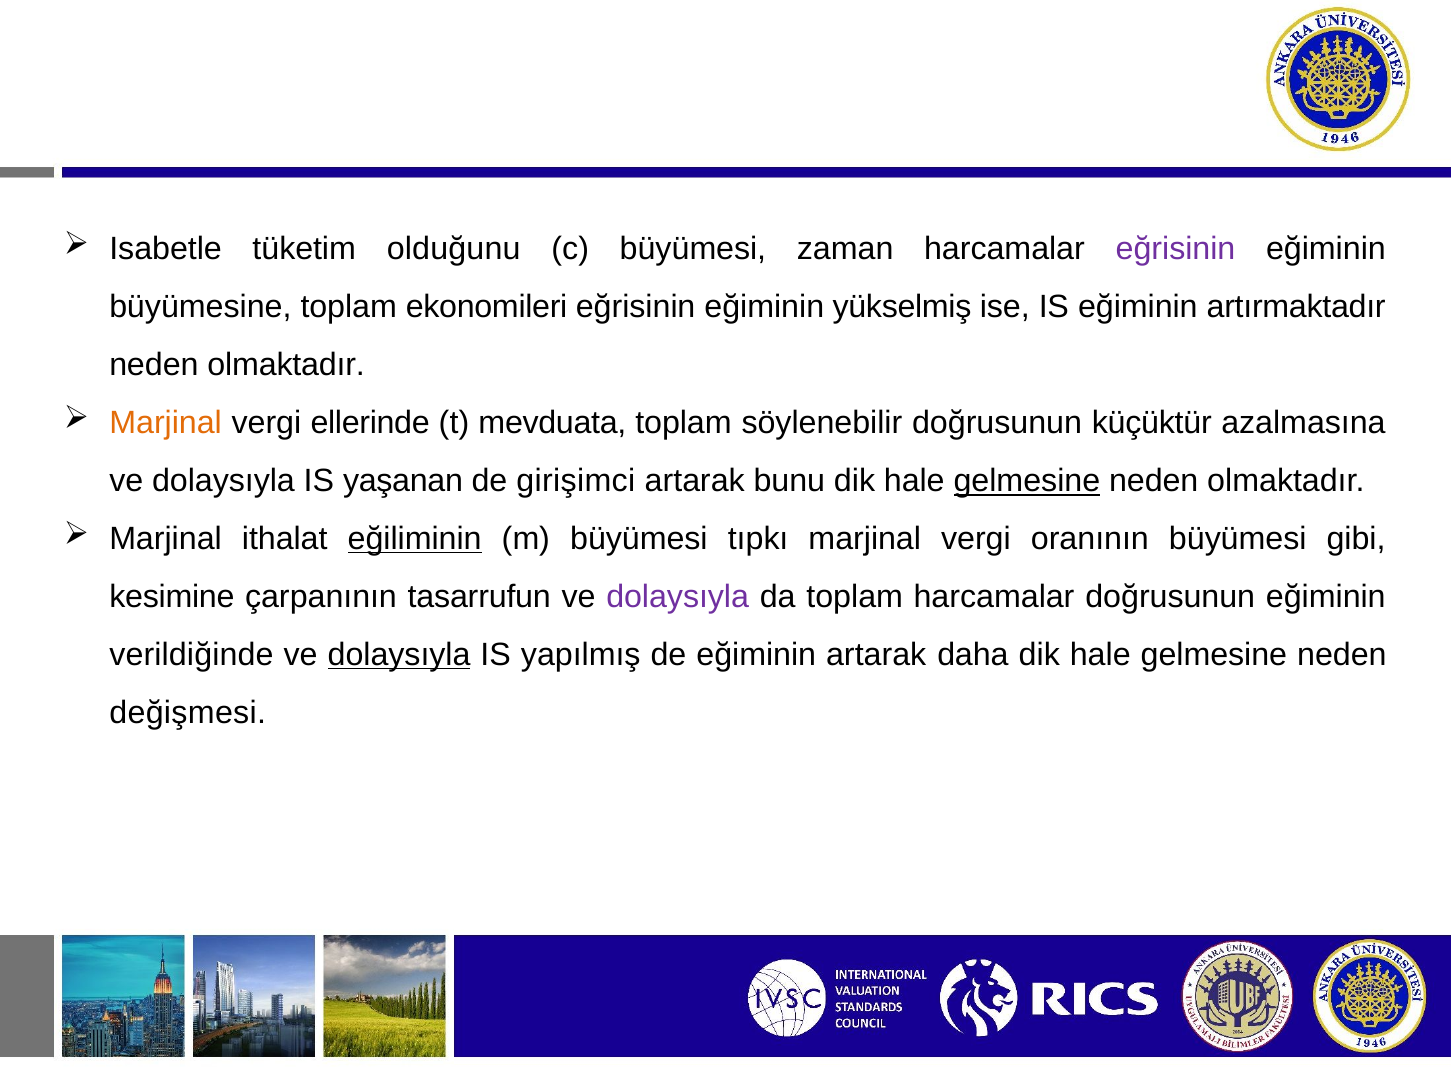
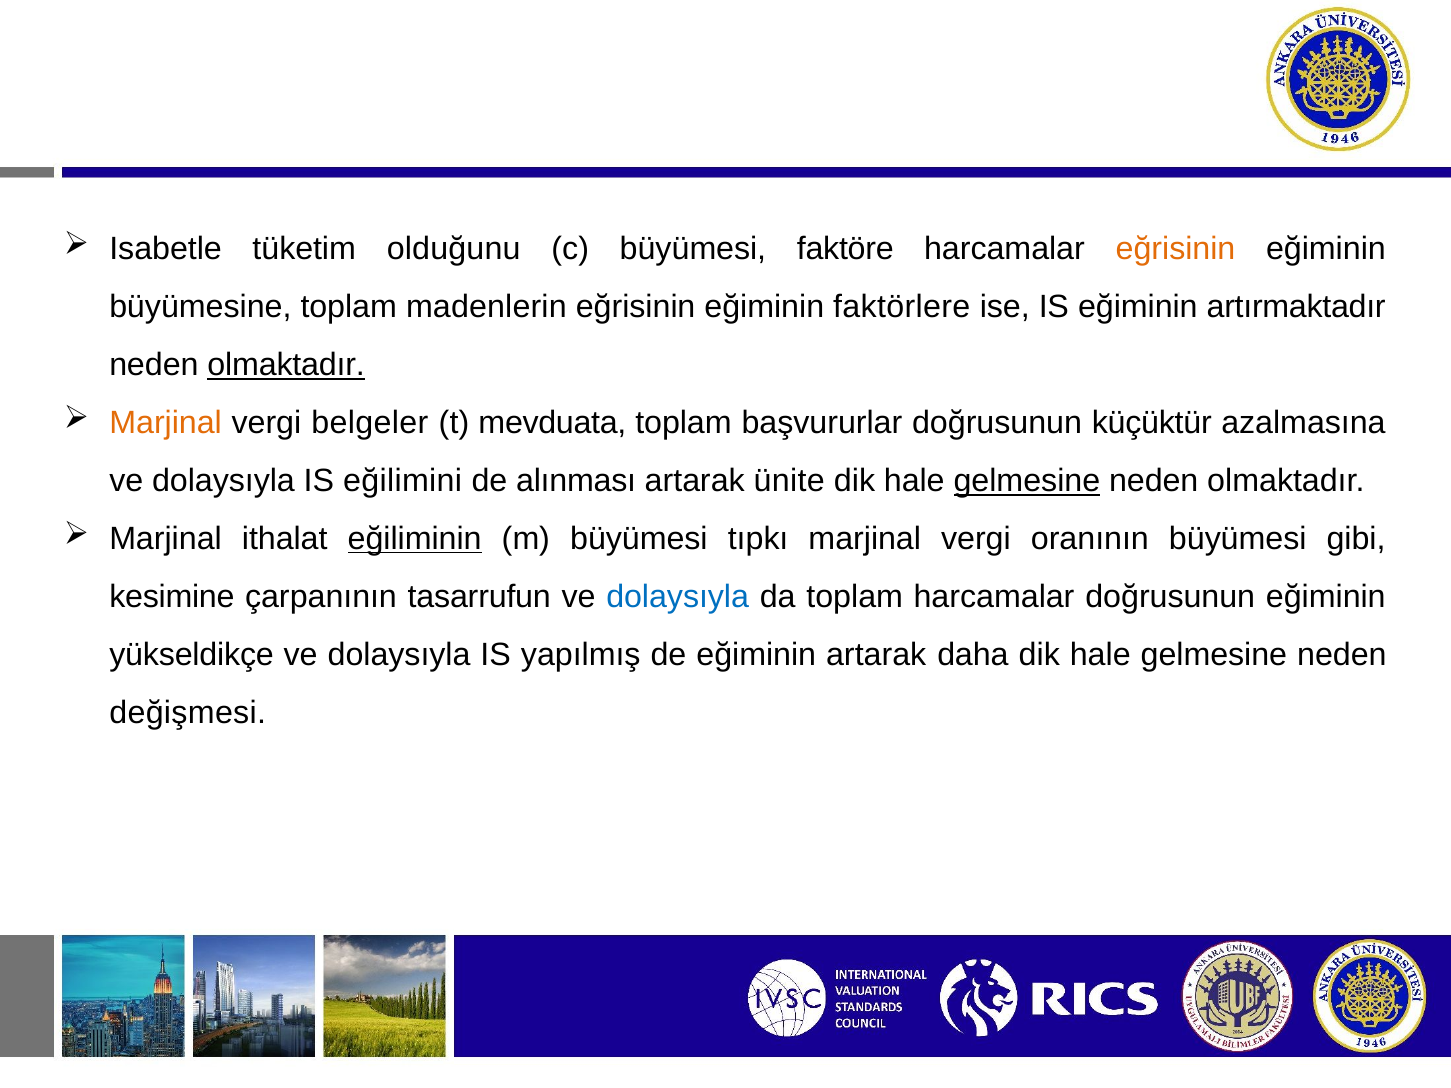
zaman: zaman -> faktöre
eğrisinin at (1176, 249) colour: purple -> orange
ekonomileri: ekonomileri -> madenlerin
yükselmiş: yükselmiş -> faktörlere
olmaktadır at (286, 365) underline: none -> present
ellerinde: ellerinde -> belgeler
söylenebilir: söylenebilir -> başvururlar
yaşanan: yaşanan -> eğilimini
girişimci: girişimci -> alınması
bunu: bunu -> ünite
dolaysıyla at (678, 597) colour: purple -> blue
verildiğinde: verildiğinde -> yükseldikçe
dolaysıyla at (399, 655) underline: present -> none
